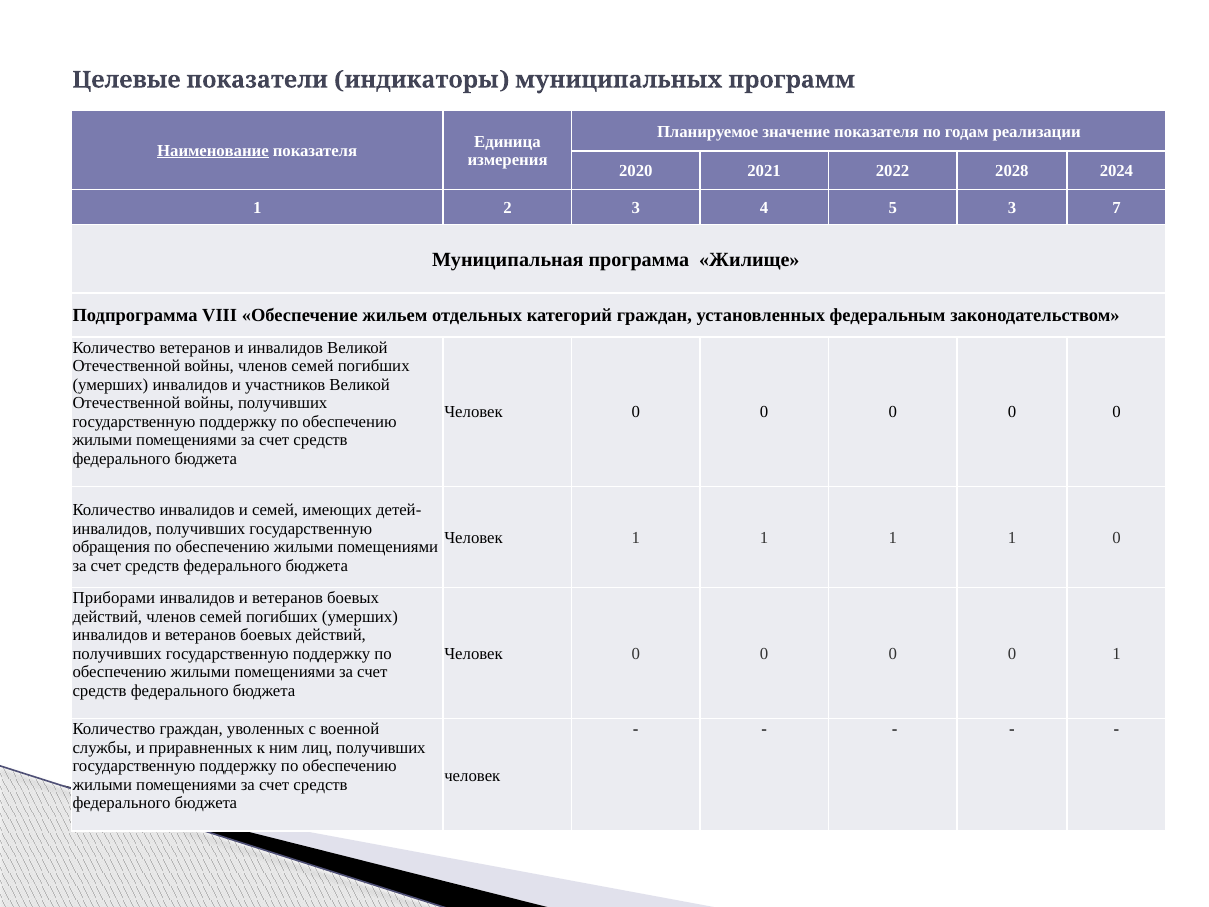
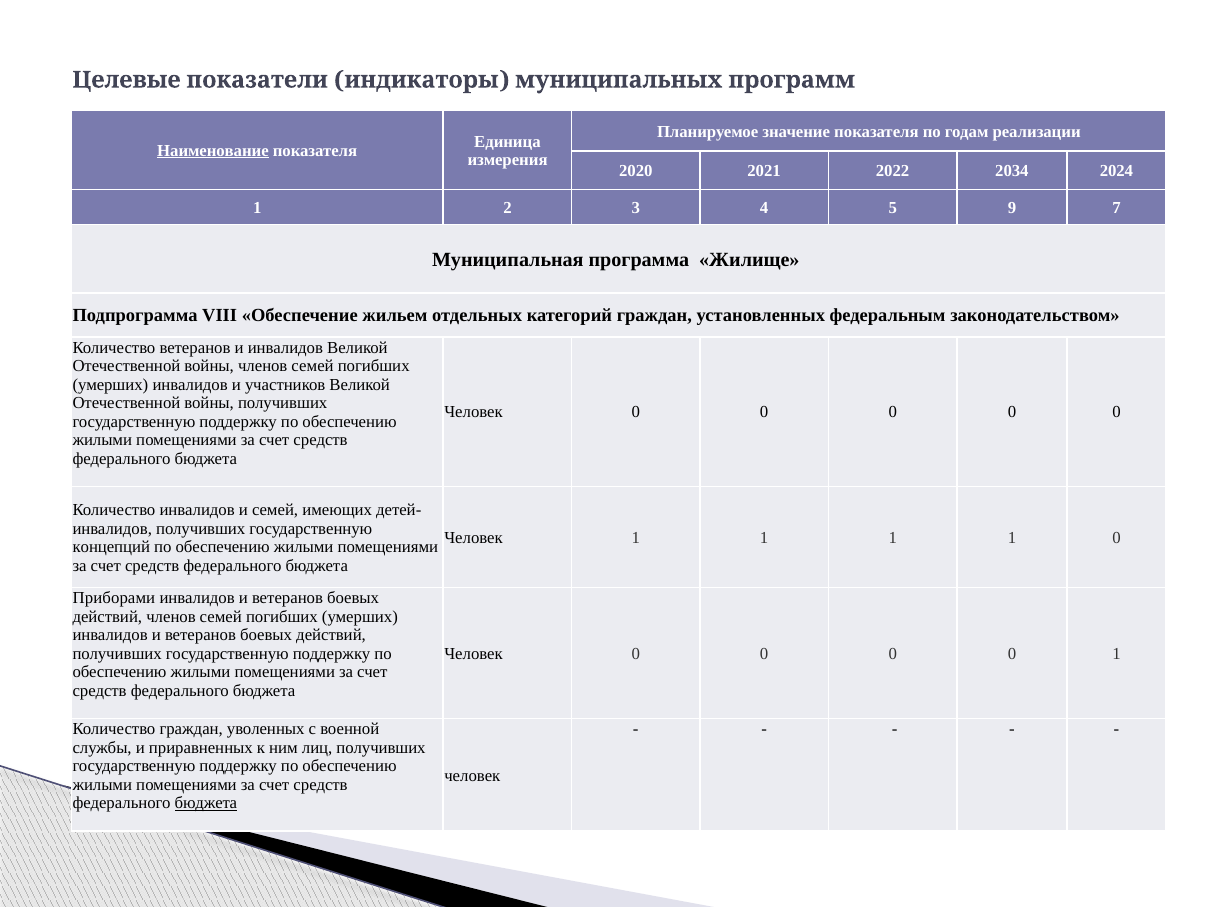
2028: 2028 -> 2034
5 3: 3 -> 9
обращения: обращения -> концепций
бюджета at (206, 803) underline: none -> present
